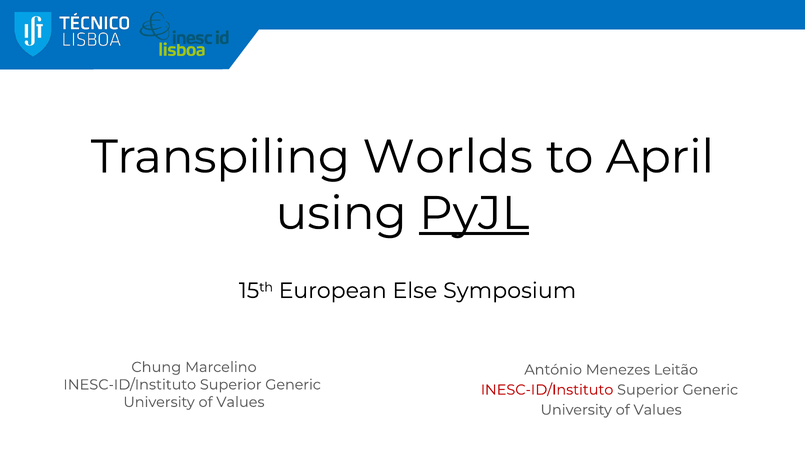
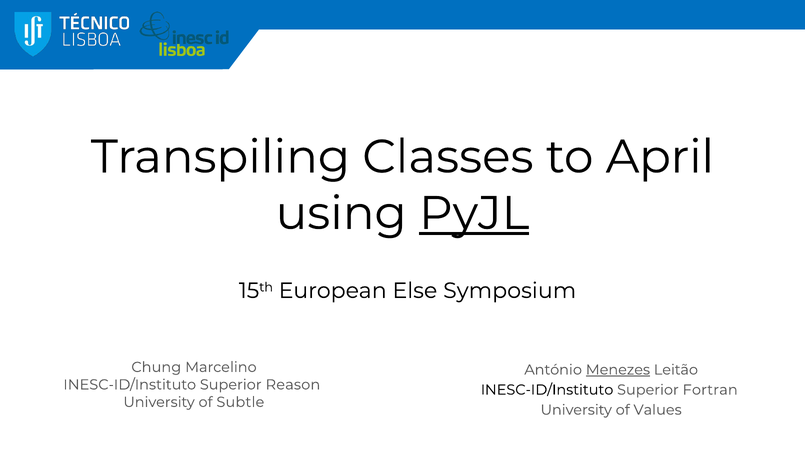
Worlds: Worlds -> Classes
Menezes underline: none -> present
Generic at (293, 385): Generic -> Reason
INESC-ID/Instituto at (547, 390) colour: red -> black
Generic at (710, 390): Generic -> Fortran
Values at (240, 402): Values -> Subtle
